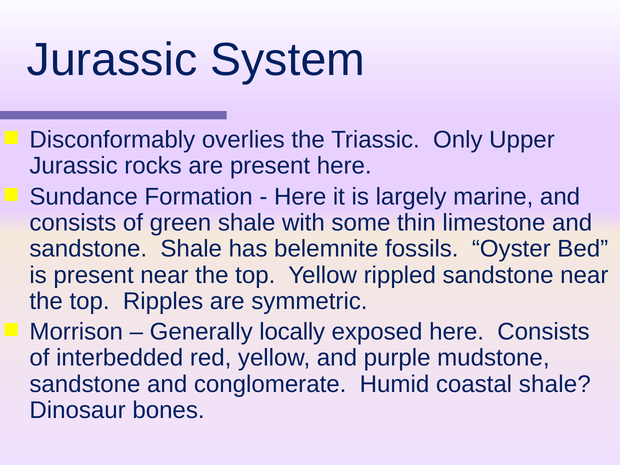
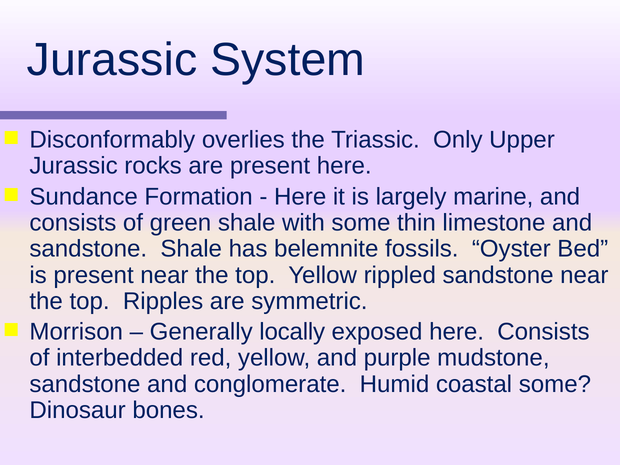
coastal shale: shale -> some
